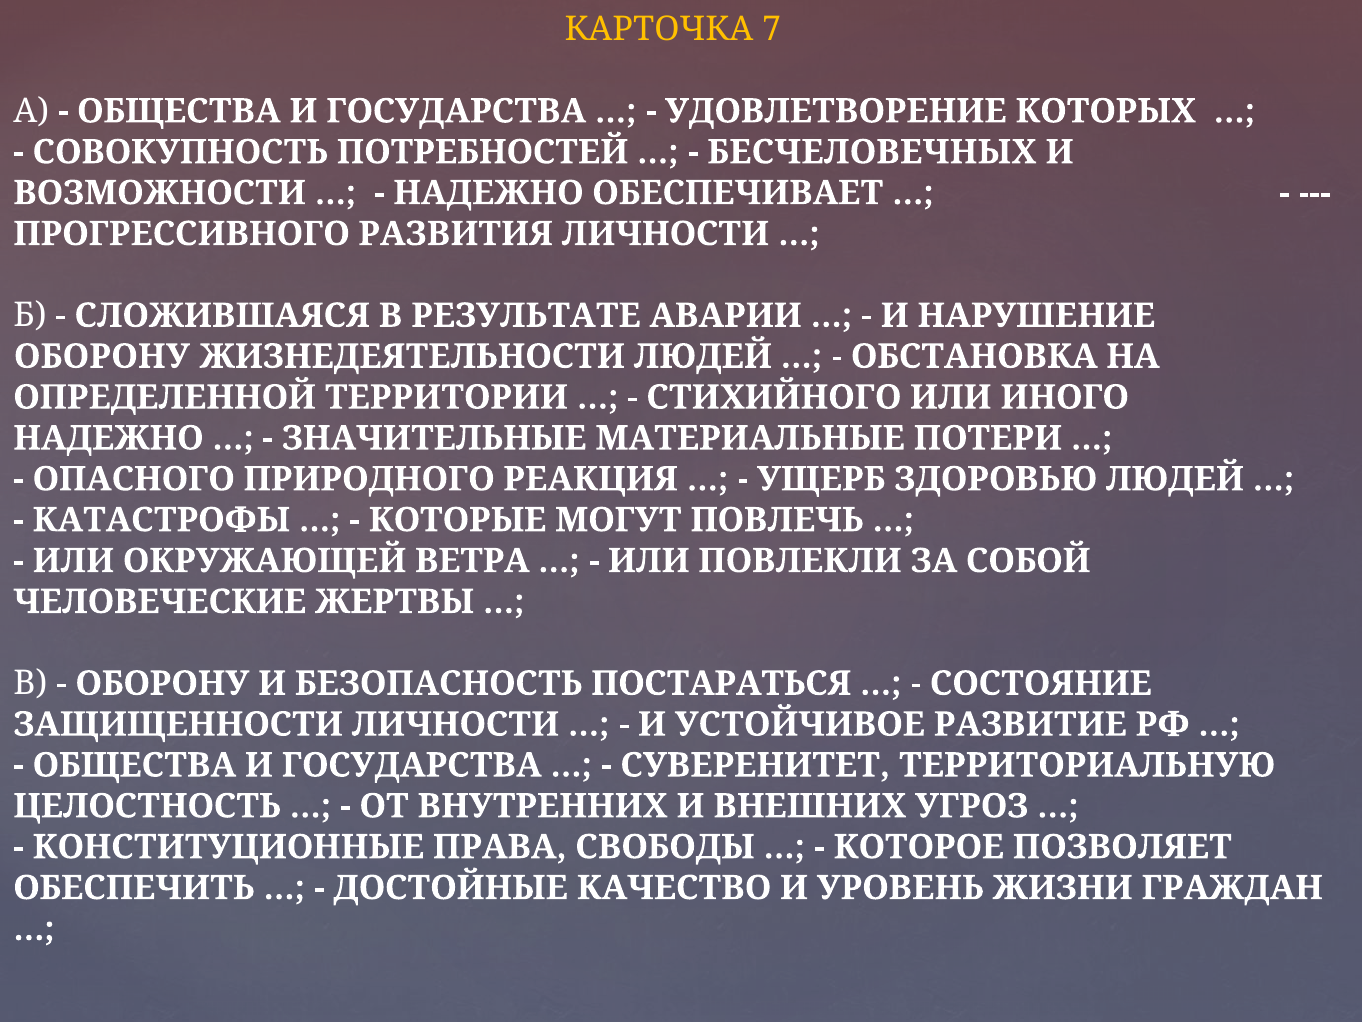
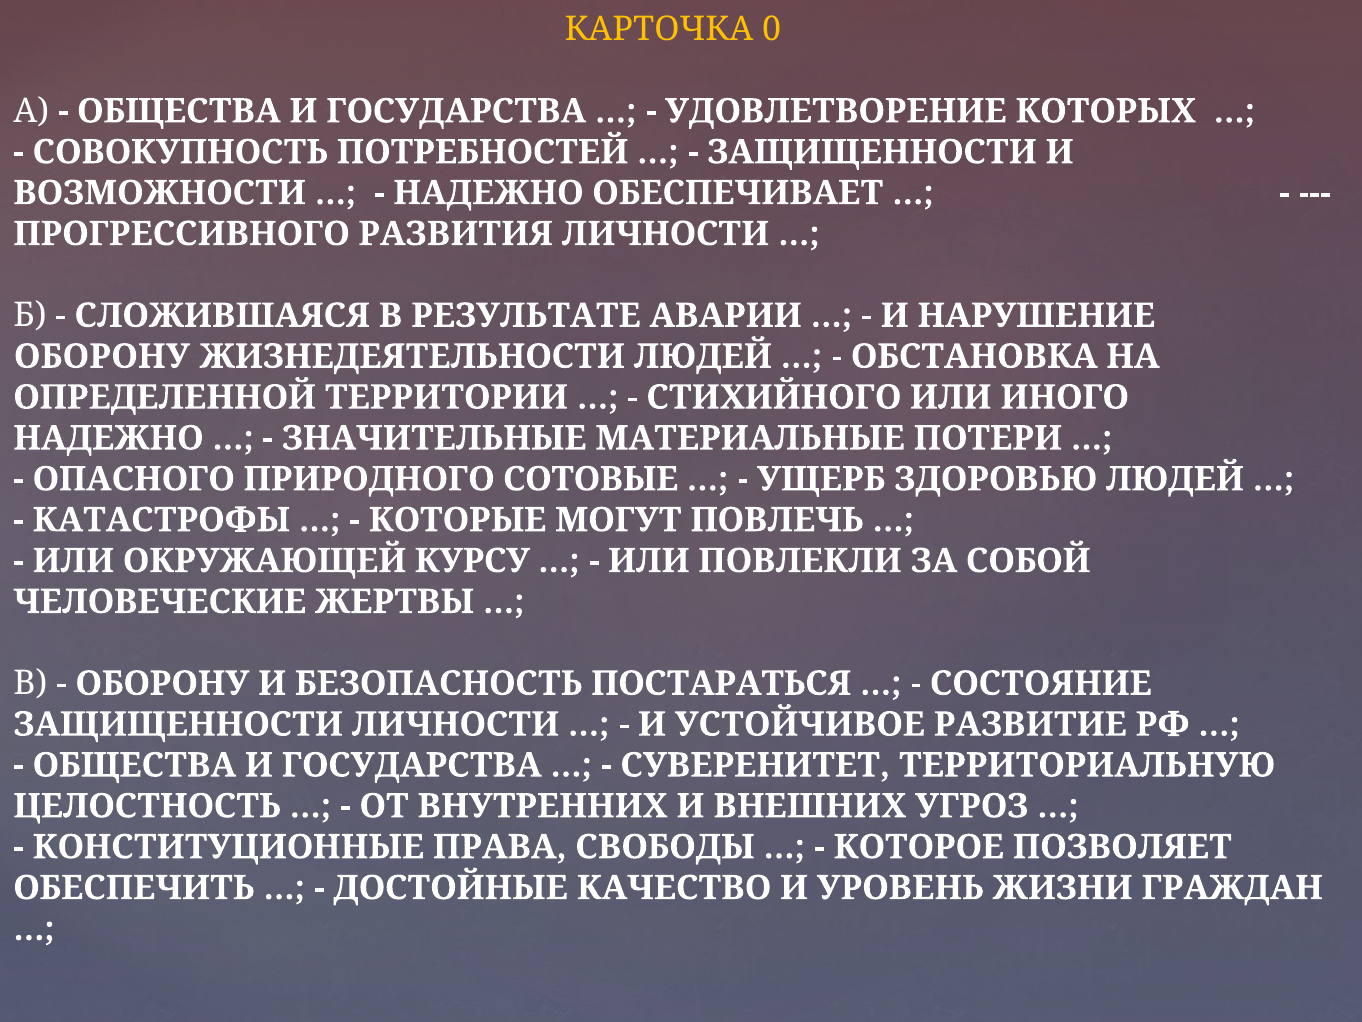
7: 7 -> 0
БЕСЧЕЛОВЕЧНЫХ at (872, 152): БЕСЧЕЛОВЕЧНЫХ -> ЗАЩИЩЕННОСТИ
РЕАКЦИЯ: РЕАКЦИЯ -> СОТОВЫЕ
ВЕТРА: ВЕТРА -> КУРСУ
